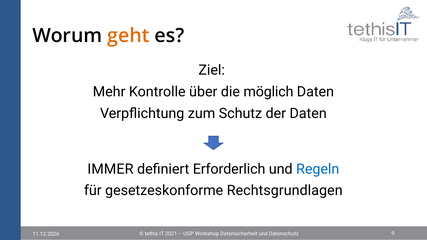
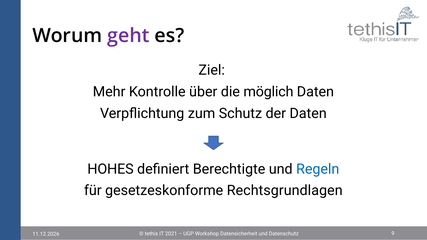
geht colour: orange -> purple
IMMER: IMMER -> HOHES
Erforderlich: Erforderlich -> Berechtigte
